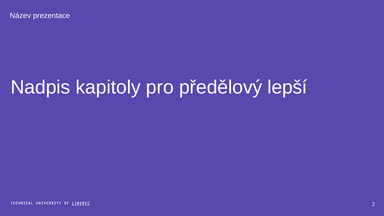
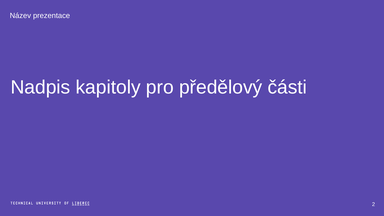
lepší: lepší -> části
